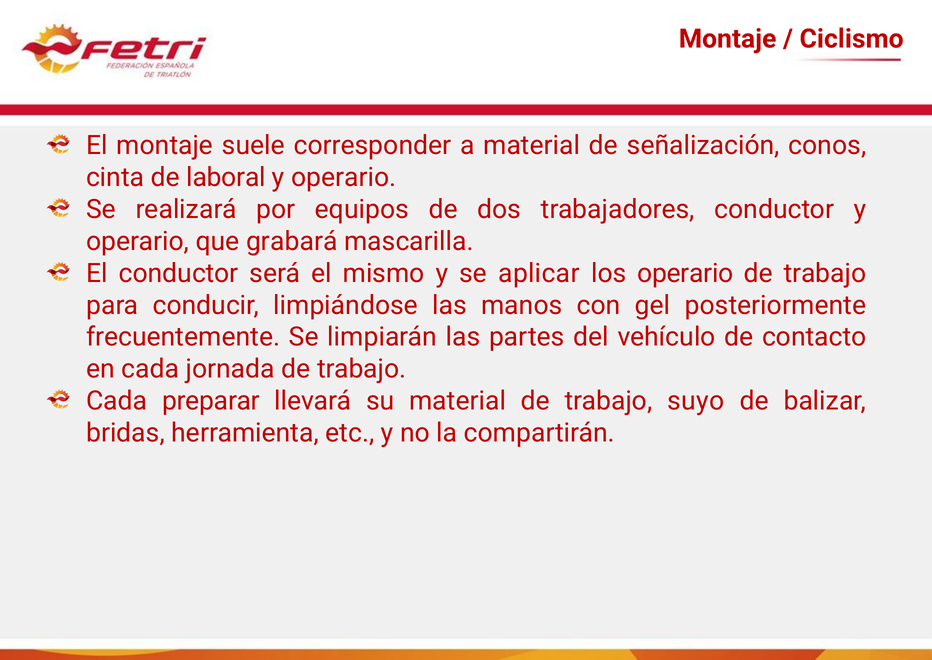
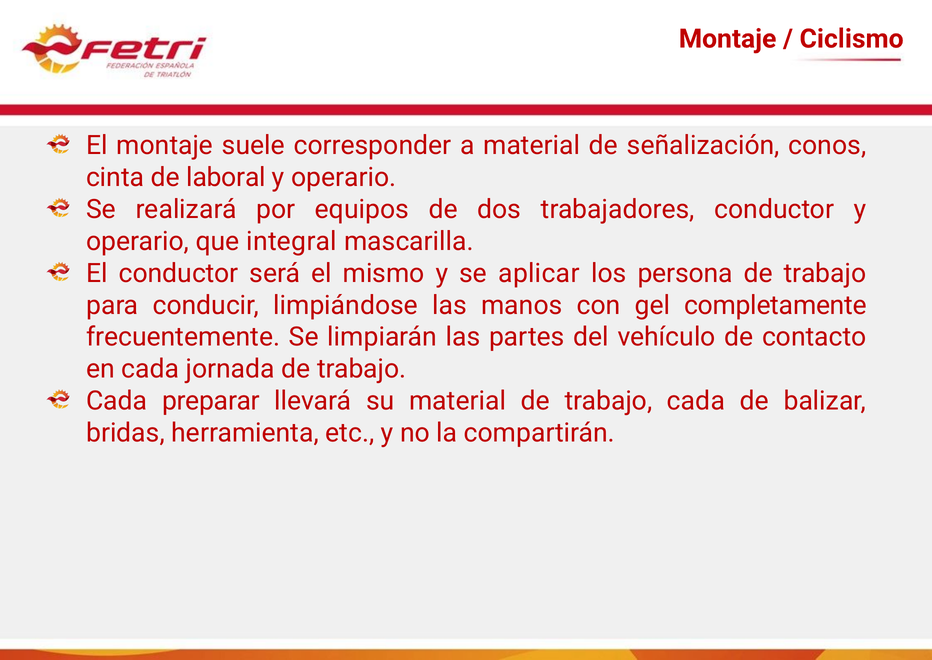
grabará: grabará -> integral
los operario: operario -> persona
posteriormente: posteriormente -> completamente
material de trabajo suyo: suyo -> cada
